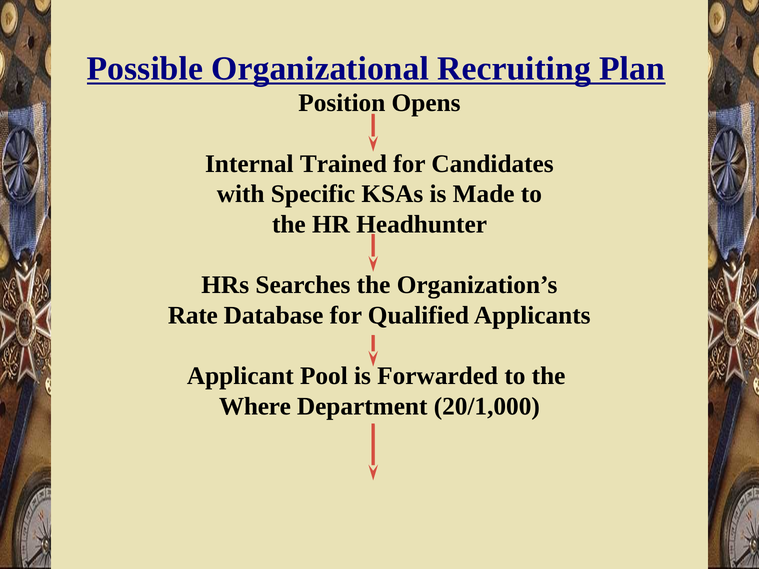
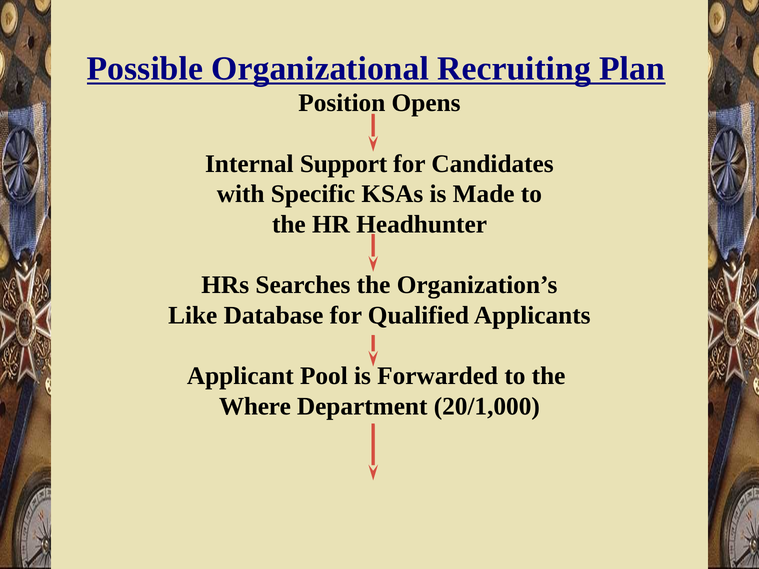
Trained: Trained -> Support
Rate: Rate -> Like
